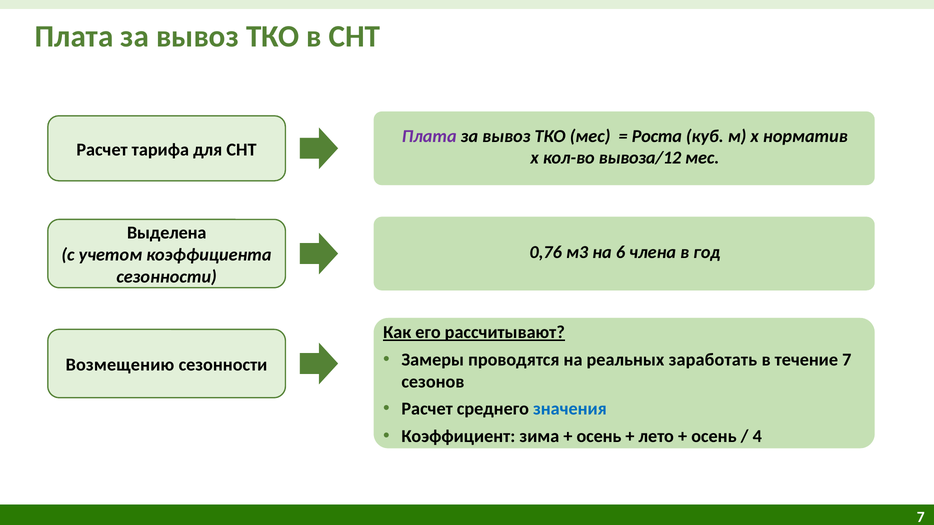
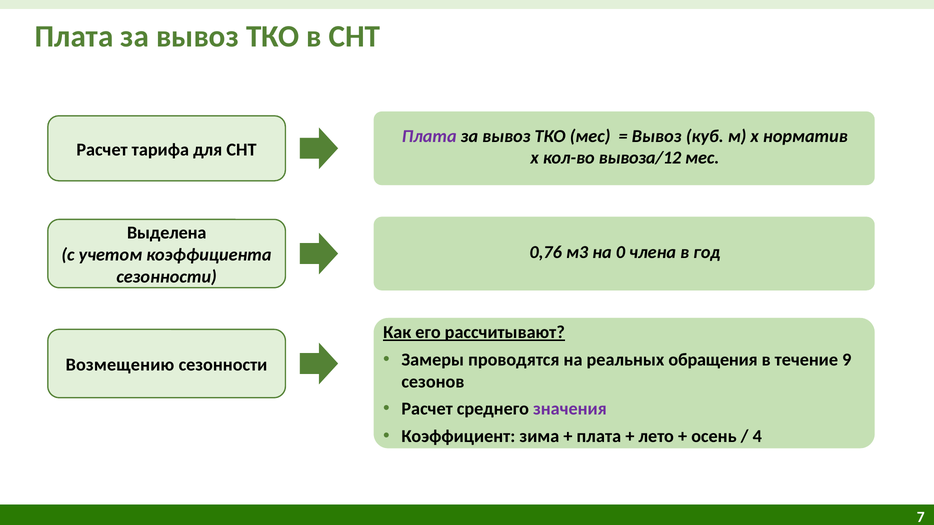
Роста at (657, 136): Роста -> Вывоз
6: 6 -> 0
заработать: заработать -> обращения
течение 7: 7 -> 9
значения colour: blue -> purple
осень at (599, 437): осень -> плата
